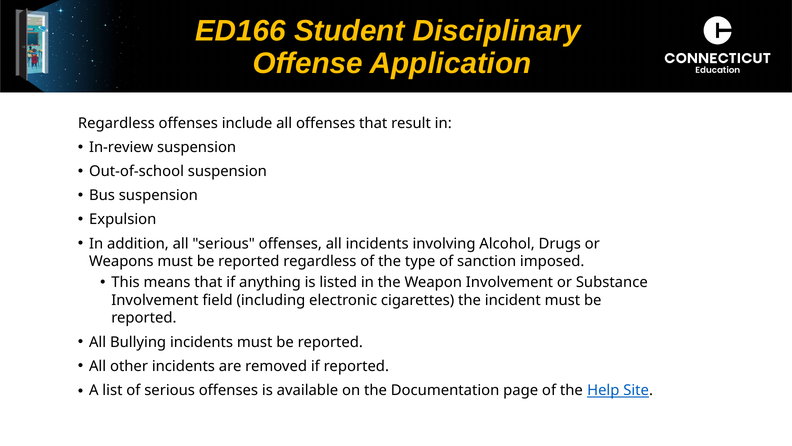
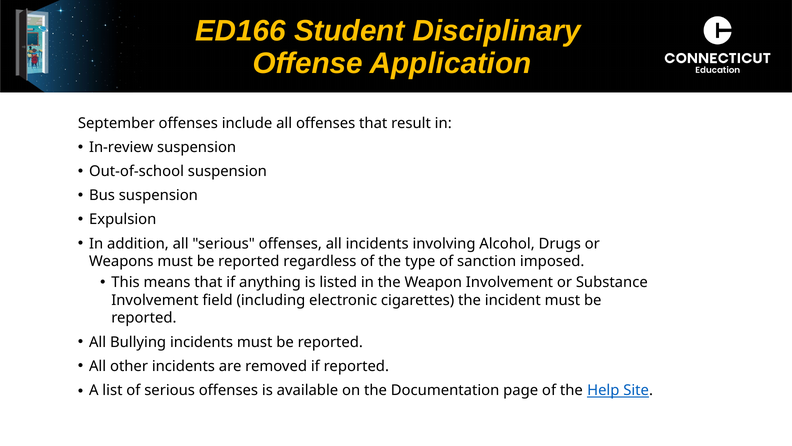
Regardless at (116, 123): Regardless -> September
